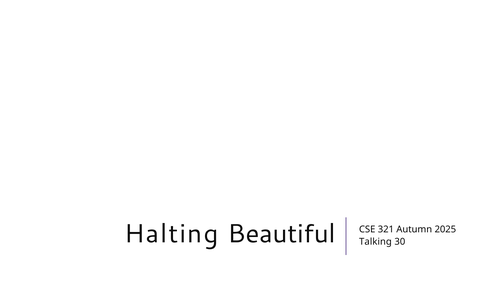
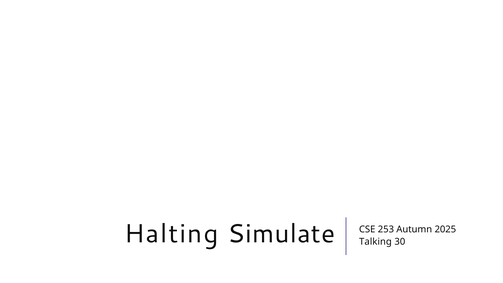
Beautiful: Beautiful -> Simulate
321: 321 -> 253
